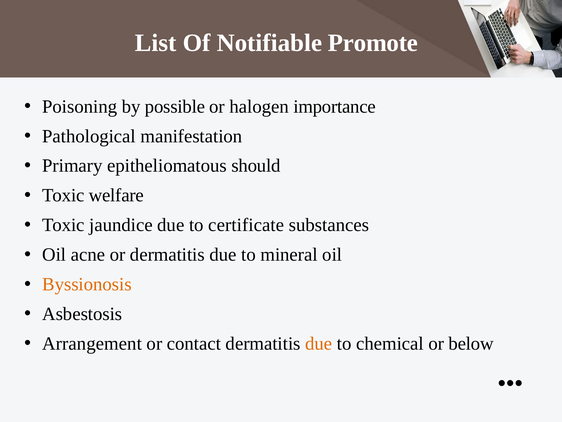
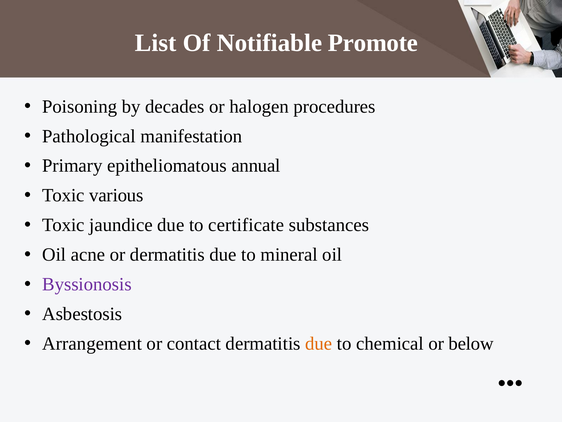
possible: possible -> decades
importance: importance -> procedures
should: should -> annual
welfare: welfare -> various
Byssionosis colour: orange -> purple
